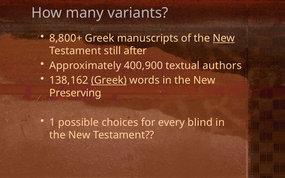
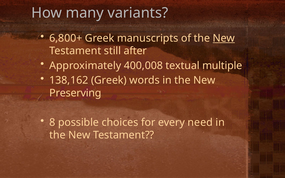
8,800+: 8,800+ -> 6,800+
400,900: 400,900 -> 400,008
authors: authors -> multiple
Greek at (109, 80) underline: present -> none
1: 1 -> 8
blind: blind -> need
